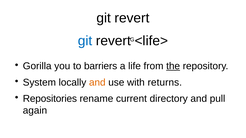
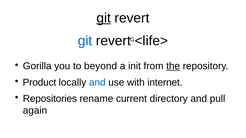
git at (104, 18) underline: none -> present
barriers: barriers -> beyond
life: life -> init
System: System -> Product
and at (97, 83) colour: orange -> blue
returns: returns -> internet
